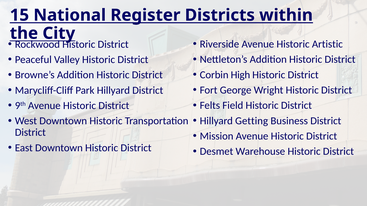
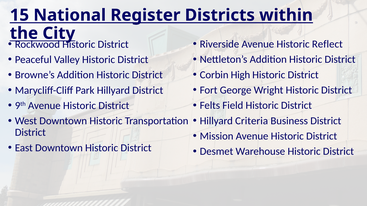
Artistic: Artistic -> Reflect
Getting: Getting -> Criteria
